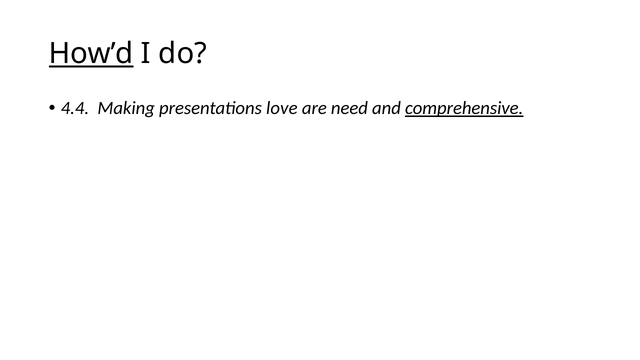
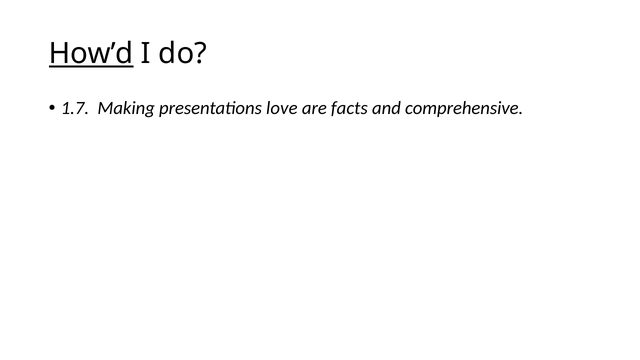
4.4: 4.4 -> 1.7
need: need -> facts
comprehensive underline: present -> none
